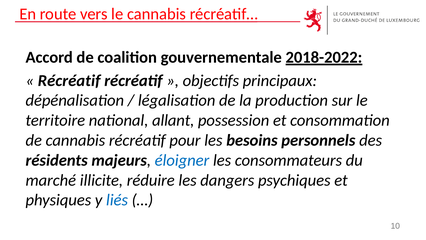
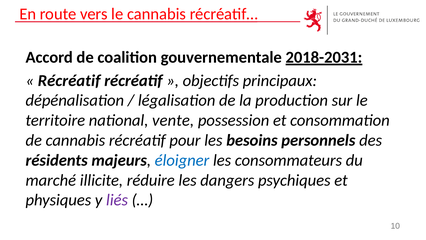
2018-2022: 2018-2022 -> 2018-2031
allant: allant -> vente
liés colour: blue -> purple
